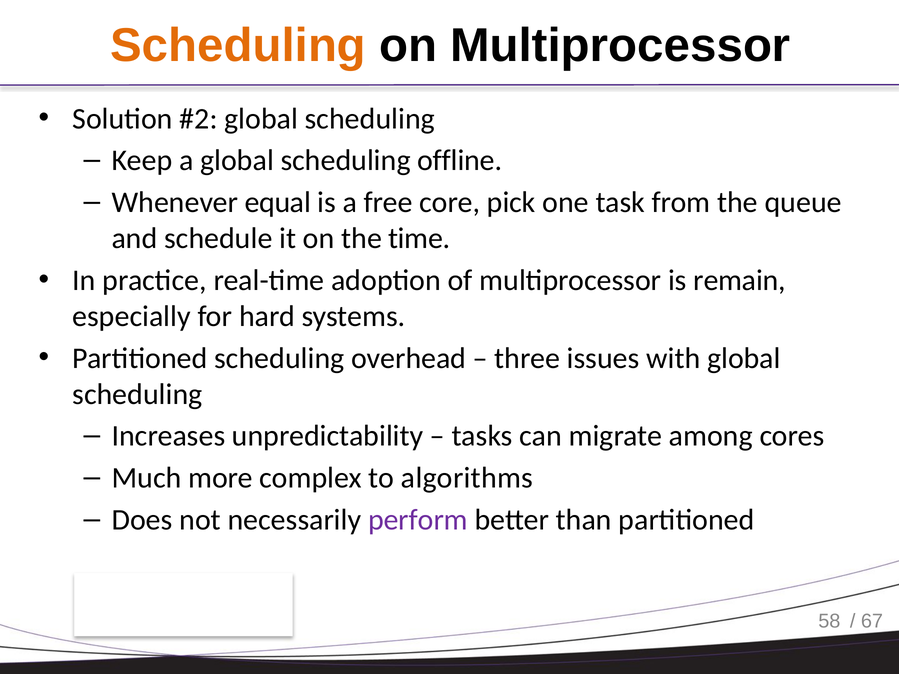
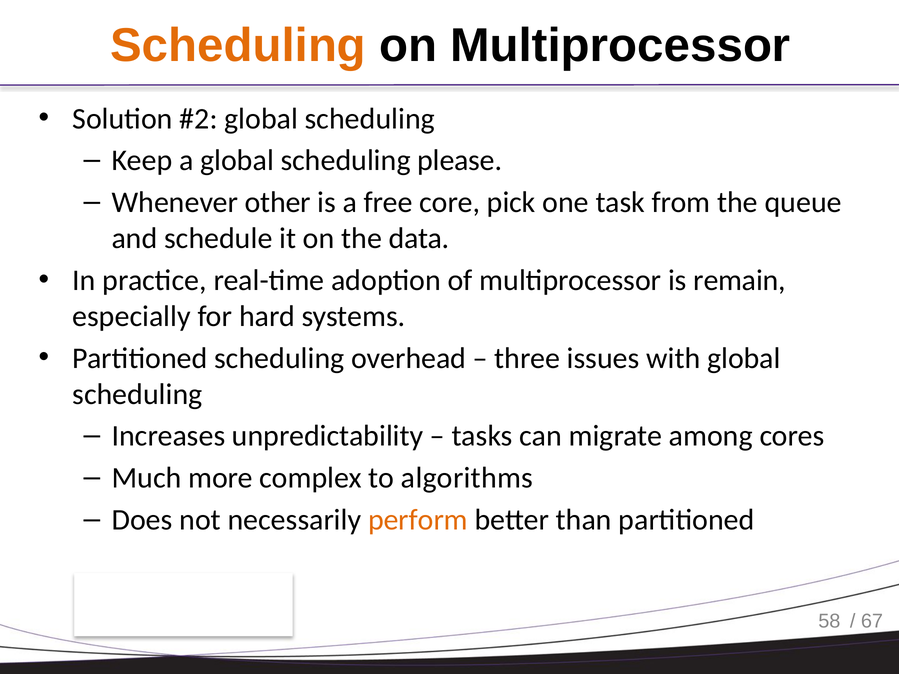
offline: offline -> please
equal: equal -> other
time: time -> data
perform colour: purple -> orange
